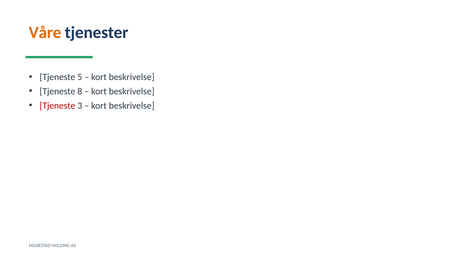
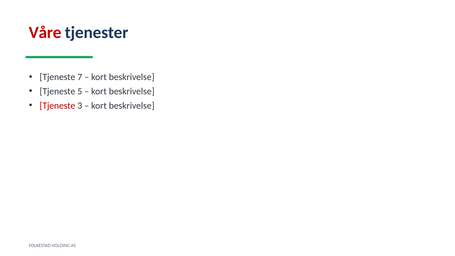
Våre colour: orange -> red
5: 5 -> 7
8: 8 -> 5
